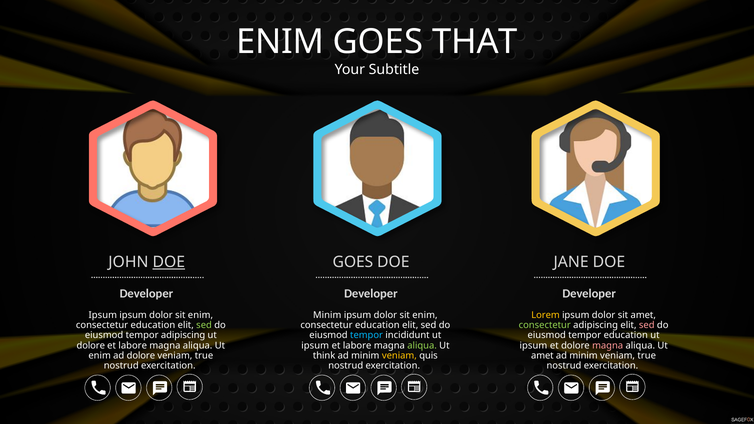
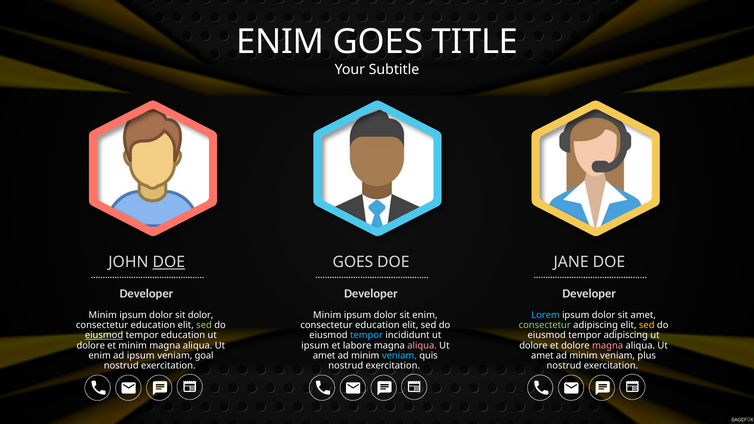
THAT: THAT -> TITLE
Ipsum at (103, 315): Ipsum -> Minim
enim at (201, 315): enim -> dolor
Lorem colour: yellow -> light blue
sed at (647, 325) colour: pink -> yellow
eiusmod at (104, 335) underline: none -> present
tempor adipiscing: adipiscing -> education
tempor education: education -> adipiscing
labore at (133, 346): labore -> minim
aliqua at (422, 346) colour: light green -> pink
ipsum at (533, 346): ipsum -> dolore
ad dolore: dolore -> ipsum
true at (204, 356): true -> goal
think at (324, 356): think -> amet
veniam at (399, 356) colour: yellow -> light blue
minim veniam true: true -> plus
